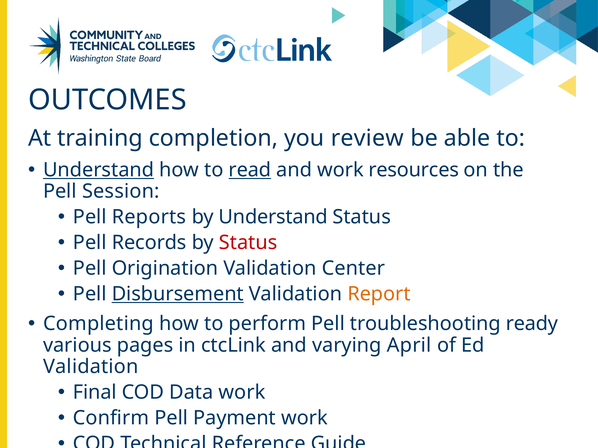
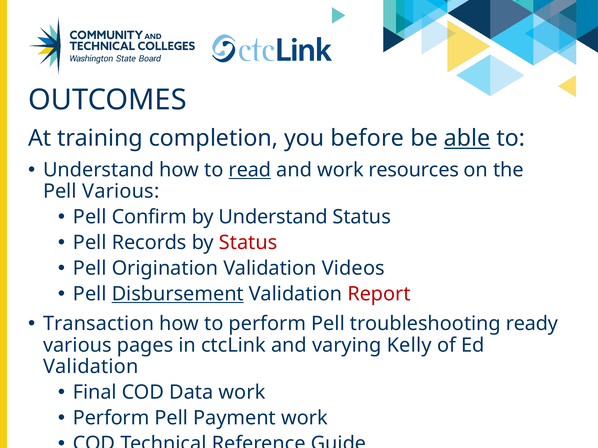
review: review -> before
able underline: none -> present
Understand at (99, 170) underline: present -> none
Pell Session: Session -> Various
Reports: Reports -> Confirm
Center: Center -> Videos
Report colour: orange -> red
Completing: Completing -> Transaction
April: April -> Kelly
Confirm at (111, 418): Confirm -> Perform
